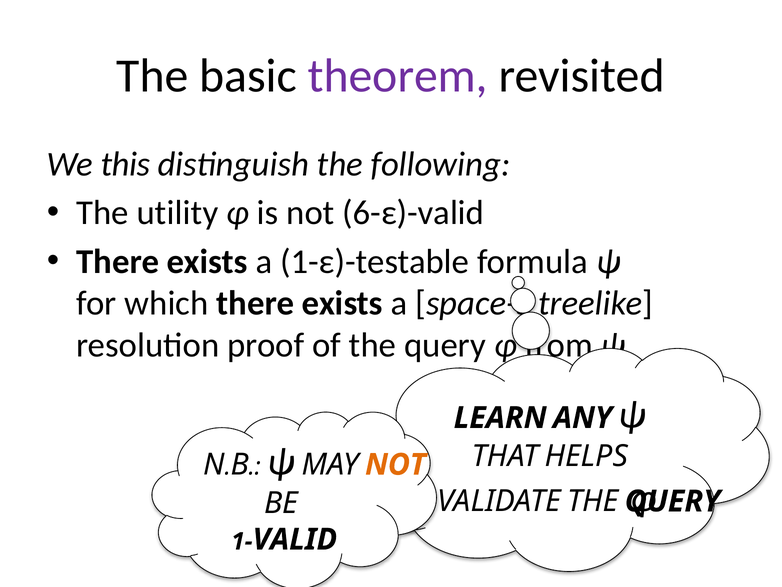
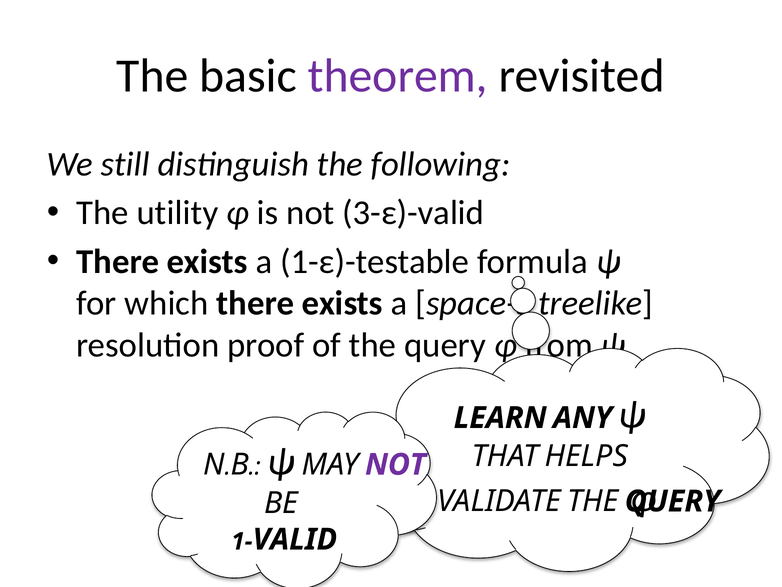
this: this -> still
6-ε)-valid: 6-ε)-valid -> 3-ε)-valid
NOT at (395, 464) colour: orange -> purple
